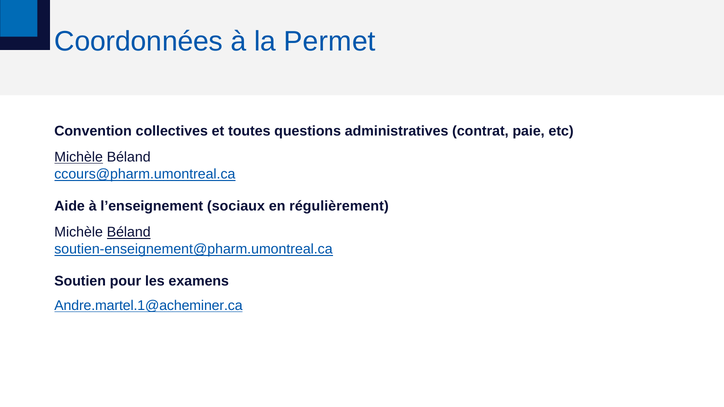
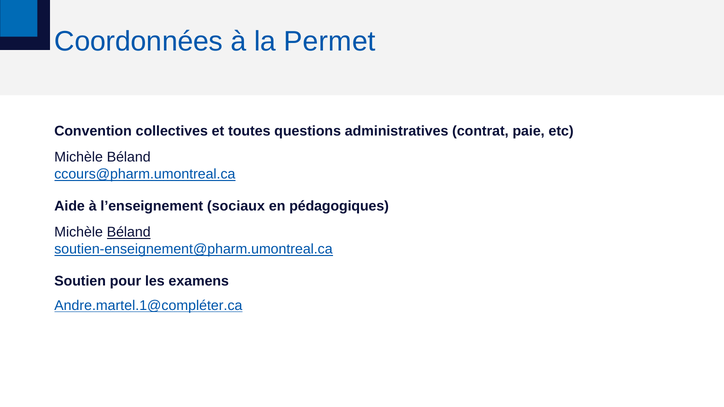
Michèle at (79, 157) underline: present -> none
régulièrement: régulièrement -> pédagogiques
Andre.martel.1@acheminer.ca: Andre.martel.1@acheminer.ca -> Andre.martel.1@compléter.ca
